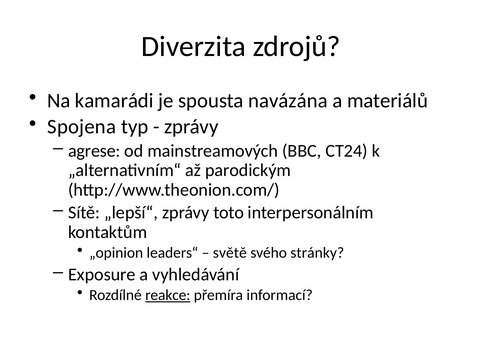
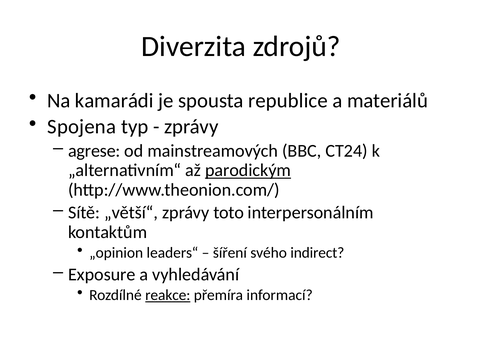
navázána: navázána -> republice
parodickým underline: none -> present
„lepší“: „lepší“ -> „větší“
světě: světě -> šíření
stránky: stránky -> indirect
